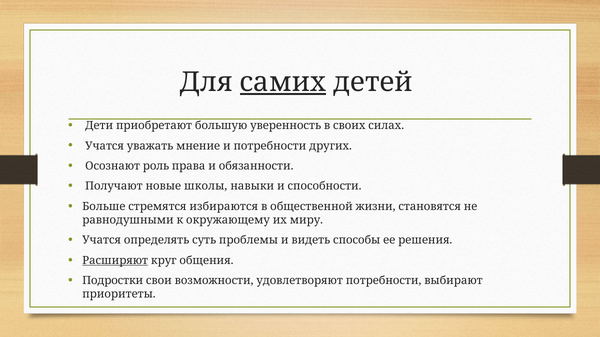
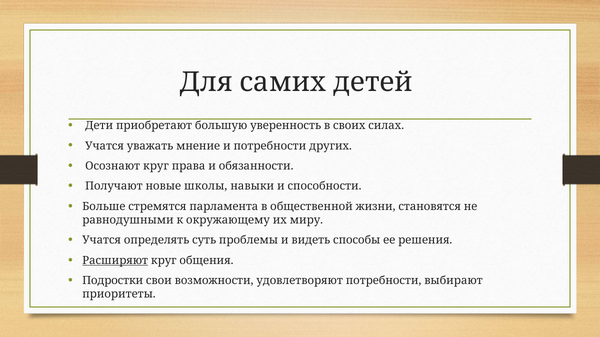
самих underline: present -> none
Осознают роль: роль -> круг
избираются: избираются -> парламента
